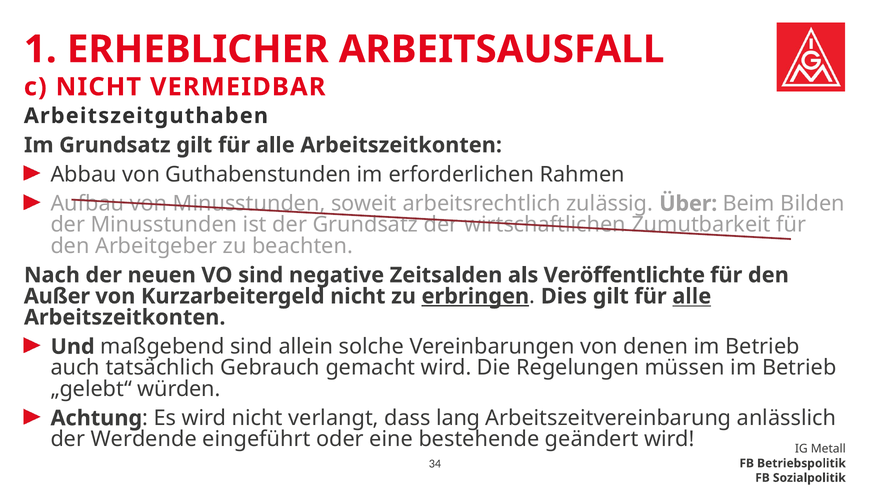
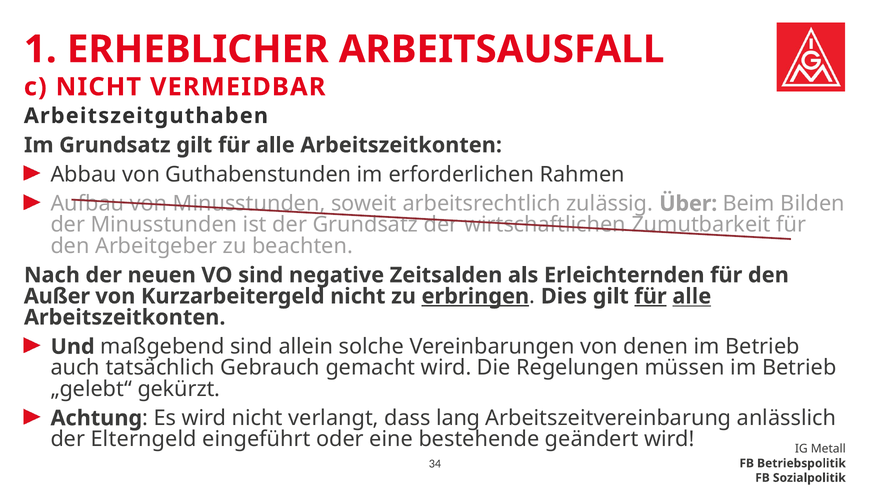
Veröffentlichte: Veröffentlichte -> Erleichternden
für at (651, 296) underline: none -> present
würden: würden -> gekürzt
Werdende: Werdende -> Elterngeld
